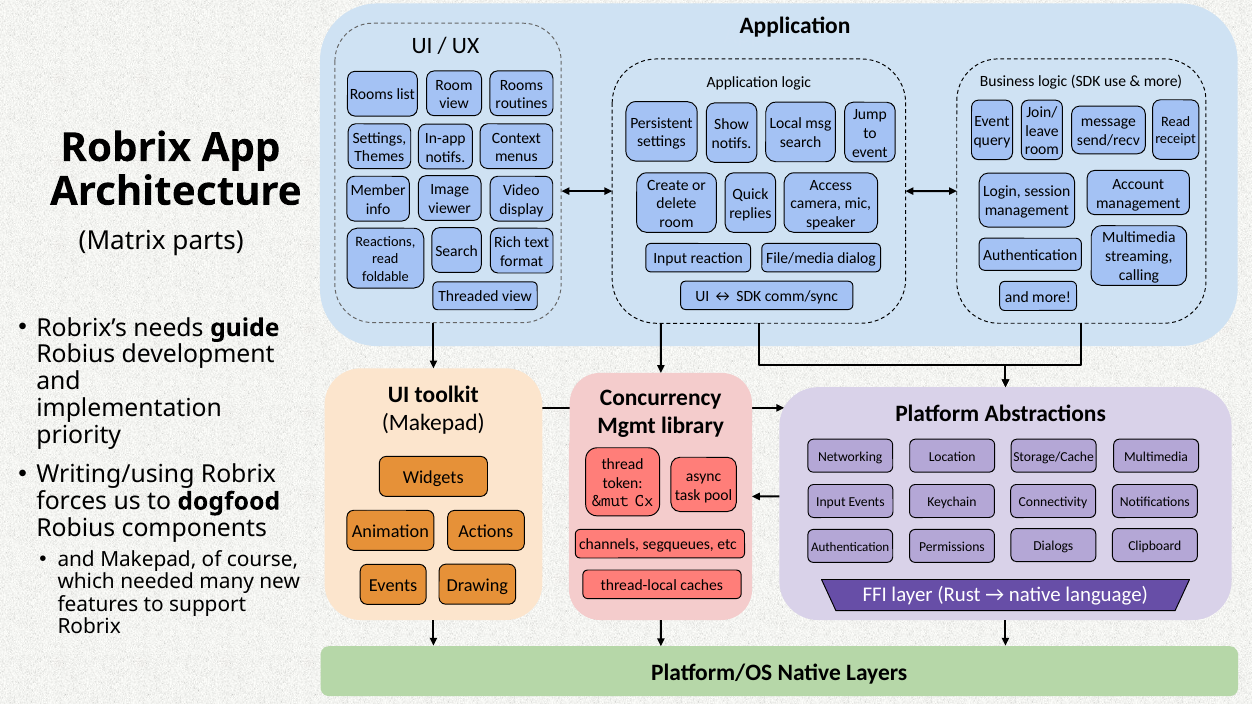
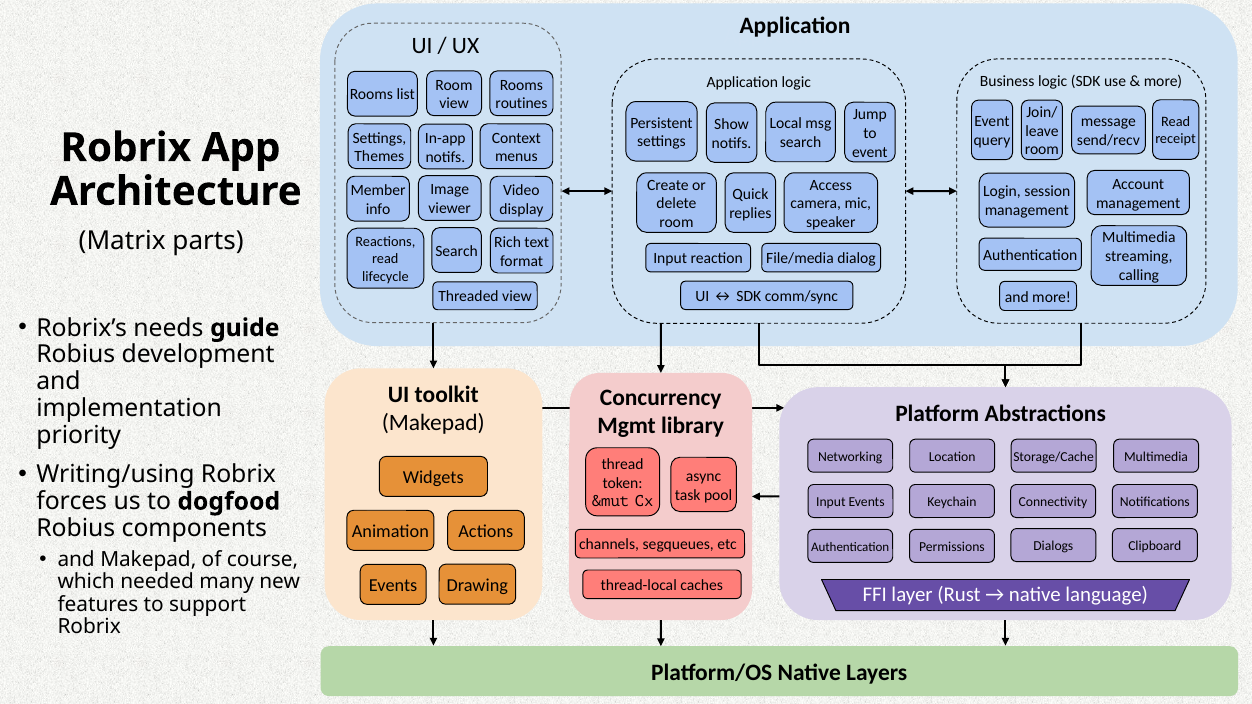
foldable: foldable -> lifecycle
